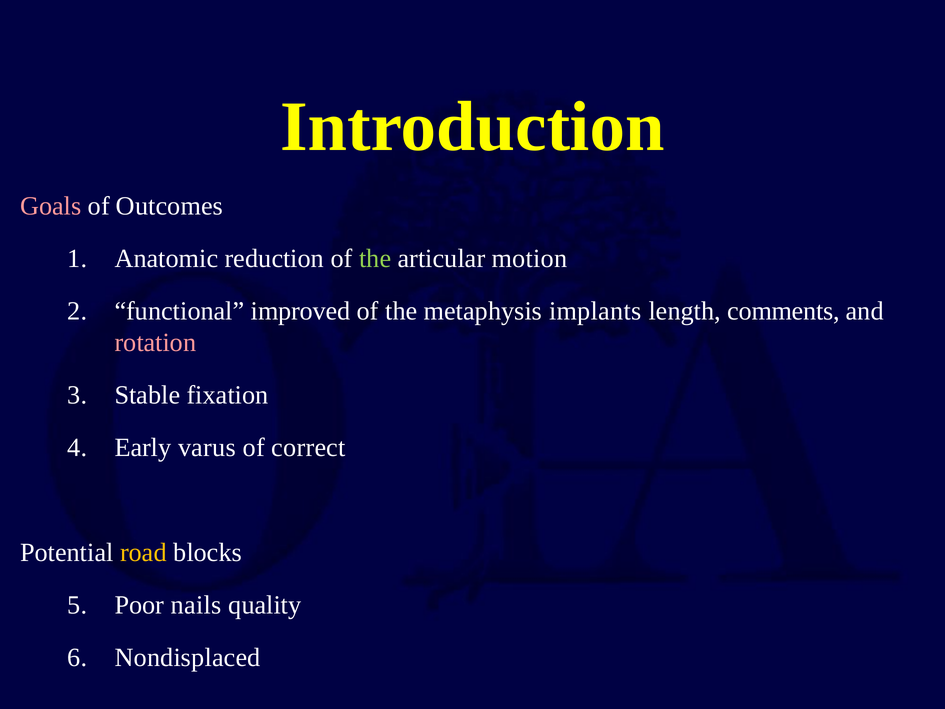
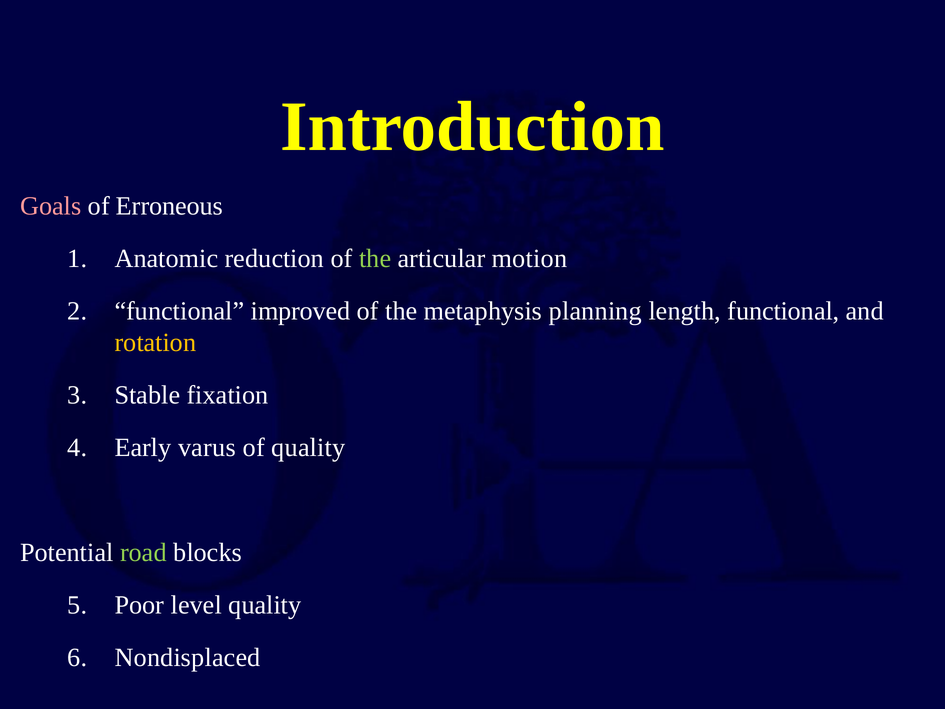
Outcomes: Outcomes -> Erroneous
implants: implants -> planning
length comments: comments -> functional
rotation colour: pink -> yellow
of correct: correct -> quality
road colour: yellow -> light green
nails: nails -> level
